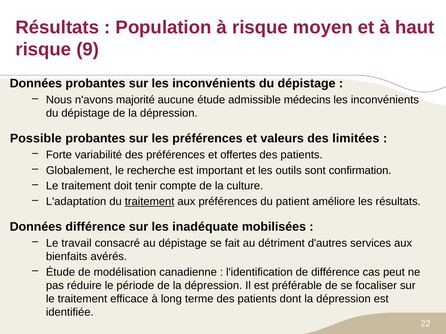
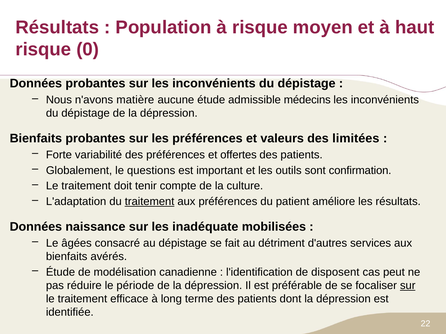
9: 9 -> 0
majorité: majorité -> matière
Possible at (36, 139): Possible -> Bienfaits
recherche: recherche -> questions
Données différence: différence -> naissance
travail: travail -> âgées
de différence: différence -> disposent
sur at (408, 286) underline: none -> present
